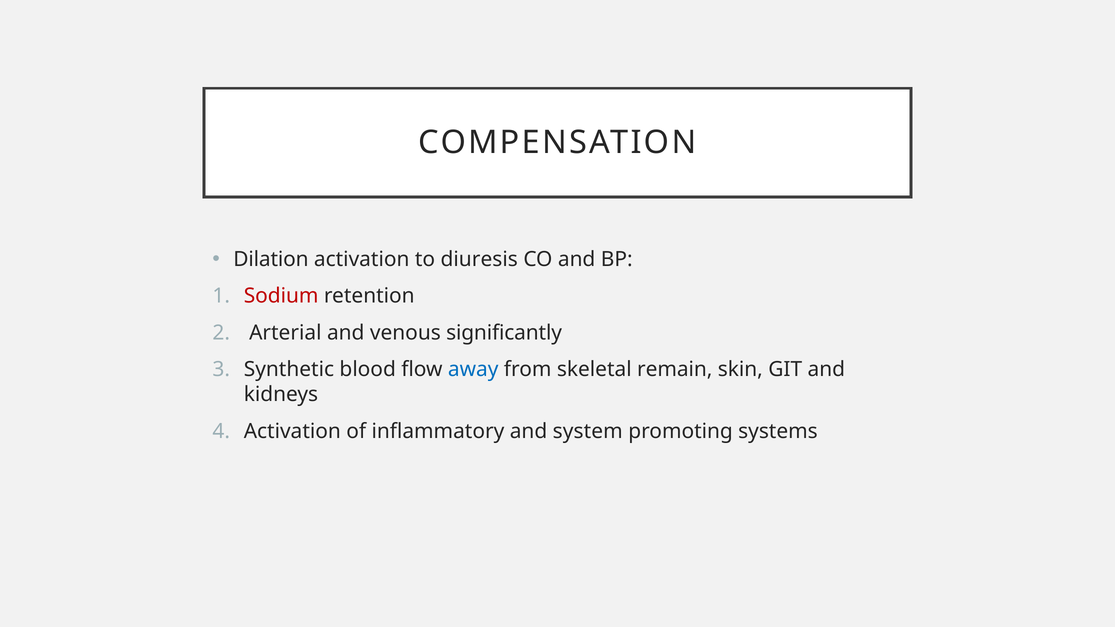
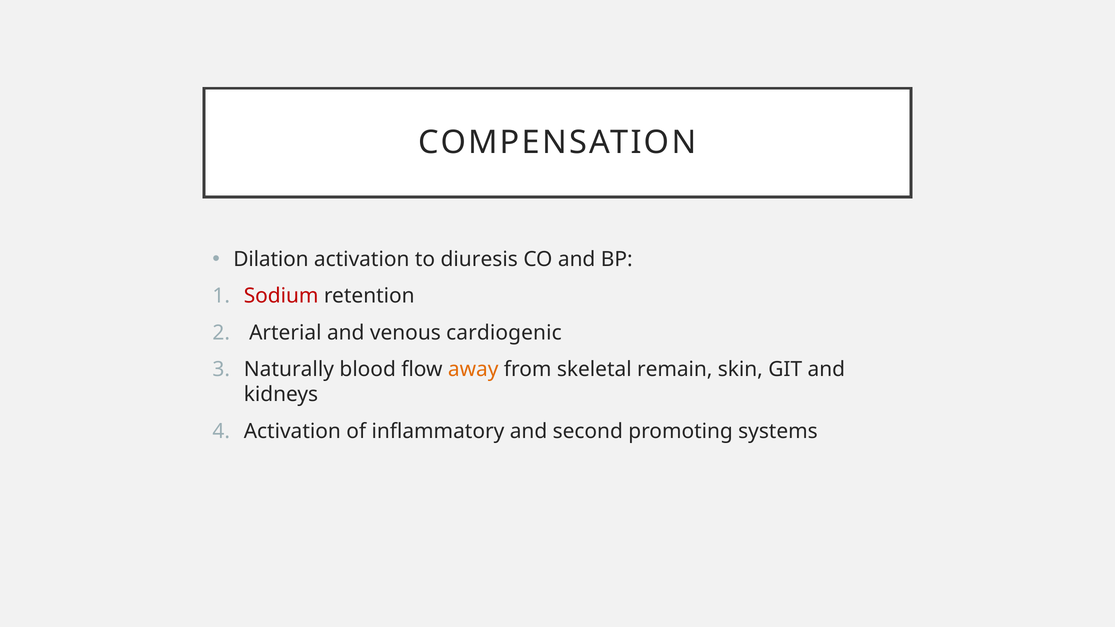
significantly: significantly -> cardiogenic
Synthetic: Synthetic -> Naturally
away colour: blue -> orange
system: system -> second
